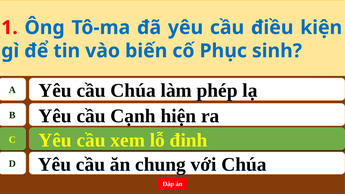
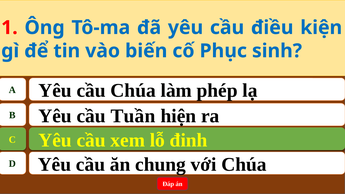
Cạnh: Cạnh -> Tuần
